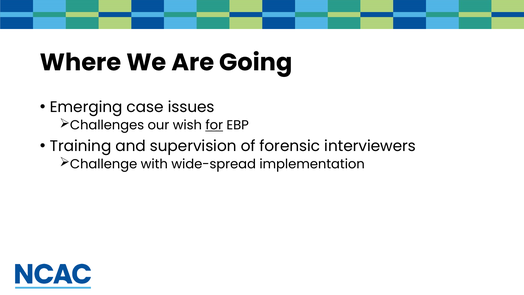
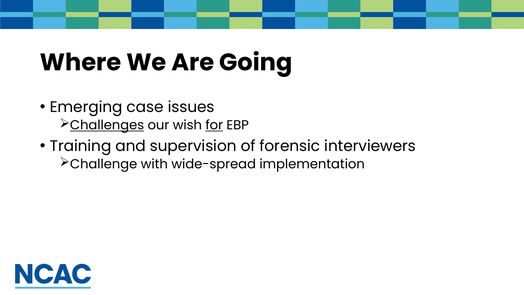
Challenges underline: none -> present
